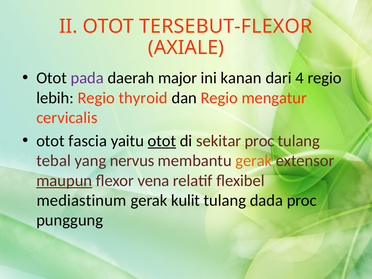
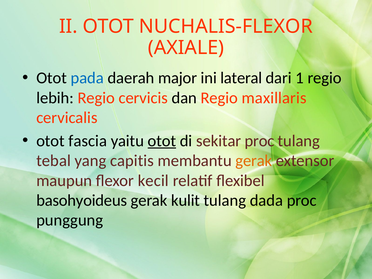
TERSEBUT-FLEXOR: TERSEBUT-FLEXOR -> NUCHALIS-FLEXOR
pada colour: purple -> blue
kanan: kanan -> lateral
4: 4 -> 1
thyroid: thyroid -> cervicis
mengatur: mengatur -> maxillaris
nervus: nervus -> capitis
maupun underline: present -> none
vena: vena -> kecil
mediastinum: mediastinum -> basohyoideus
